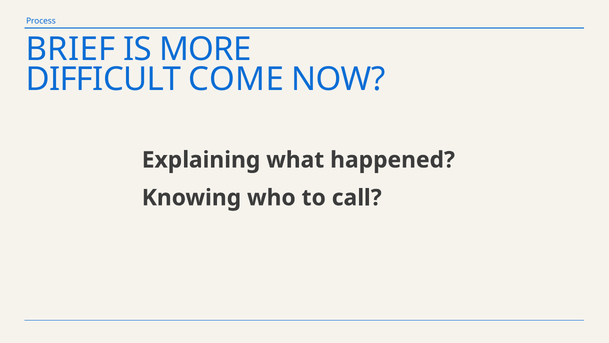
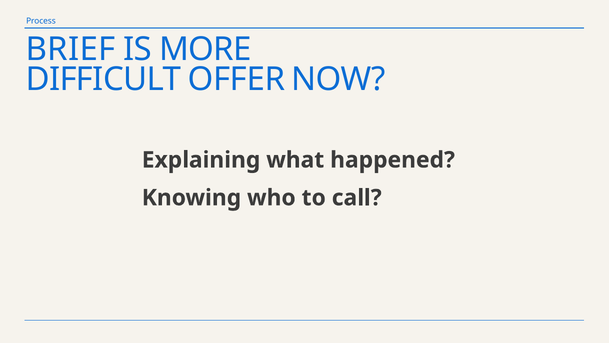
COME: COME -> OFFER
